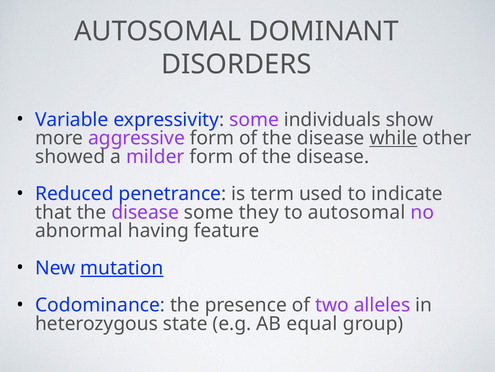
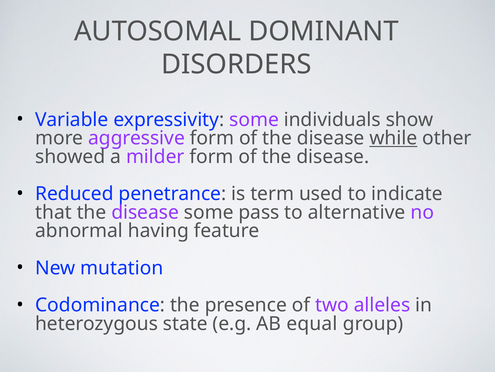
they: they -> pass
to autosomal: autosomal -> alternative
mutation underline: present -> none
